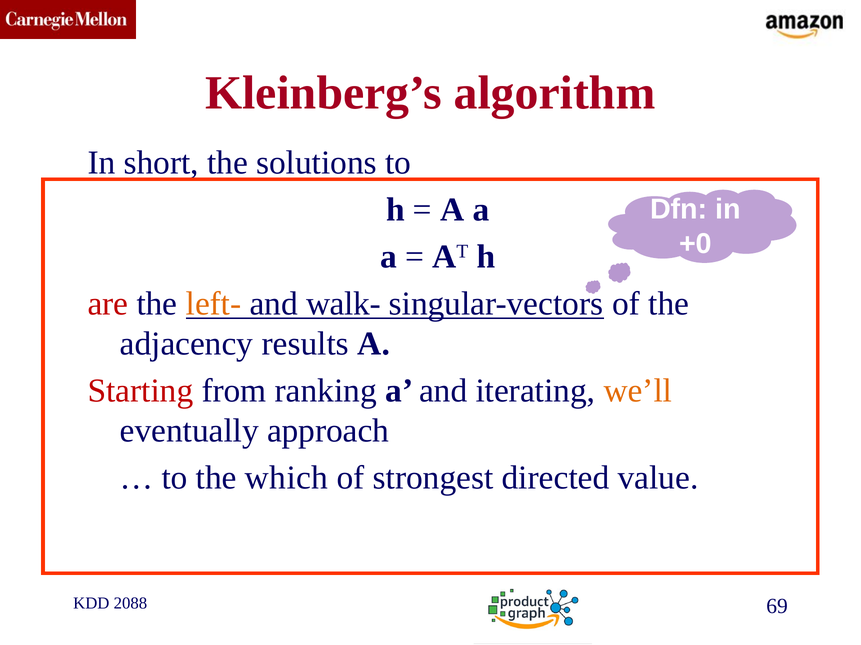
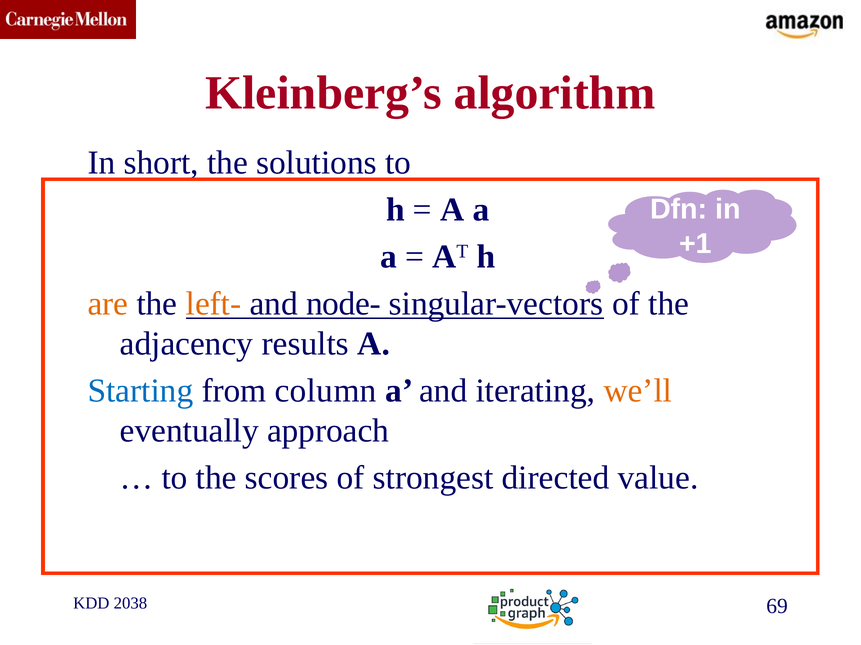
+0: +0 -> +1
are colour: red -> orange
walk-: walk- -> node-
Starting colour: red -> blue
ranking: ranking -> column
which: which -> scores
2088: 2088 -> 2038
